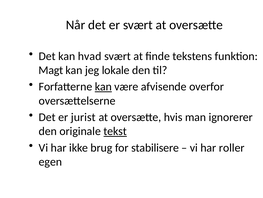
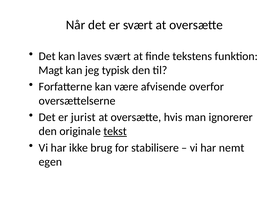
hvad: hvad -> laves
lokale: lokale -> typisk
kan at (103, 86) underline: present -> none
roller: roller -> nemt
